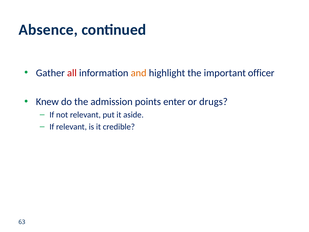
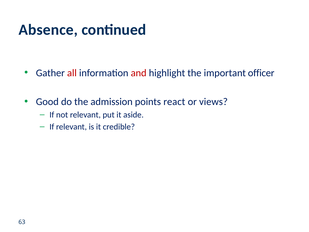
and colour: orange -> red
Knew: Knew -> Good
enter: enter -> react
drugs: drugs -> views
